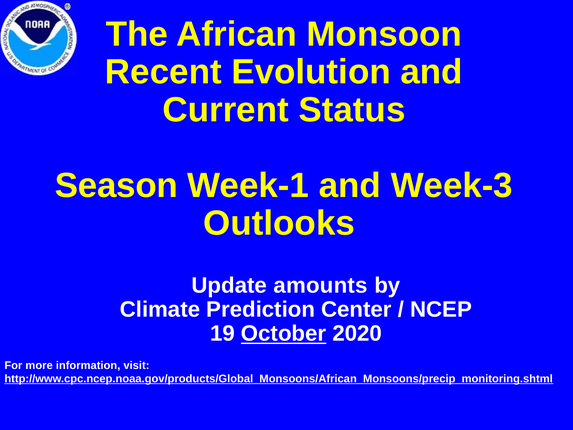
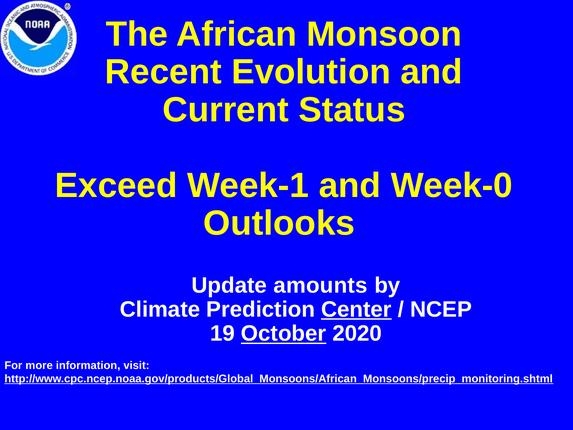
Season: Season -> Exceed
Week-3: Week-3 -> Week-0
Center underline: none -> present
